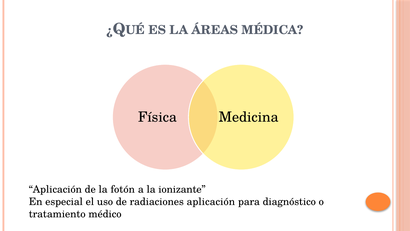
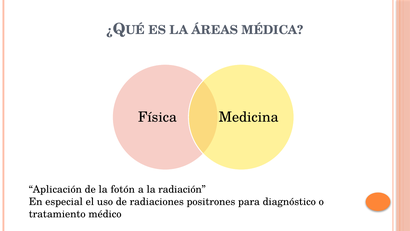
ionizante: ionizante -> radiación
radiaciones aplicación: aplicación -> positrones
